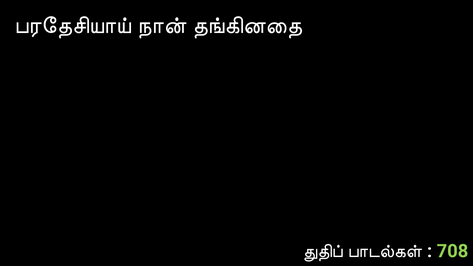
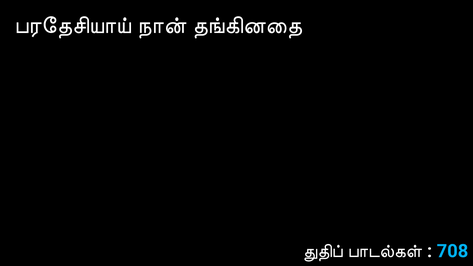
708 colour: light green -> light blue
